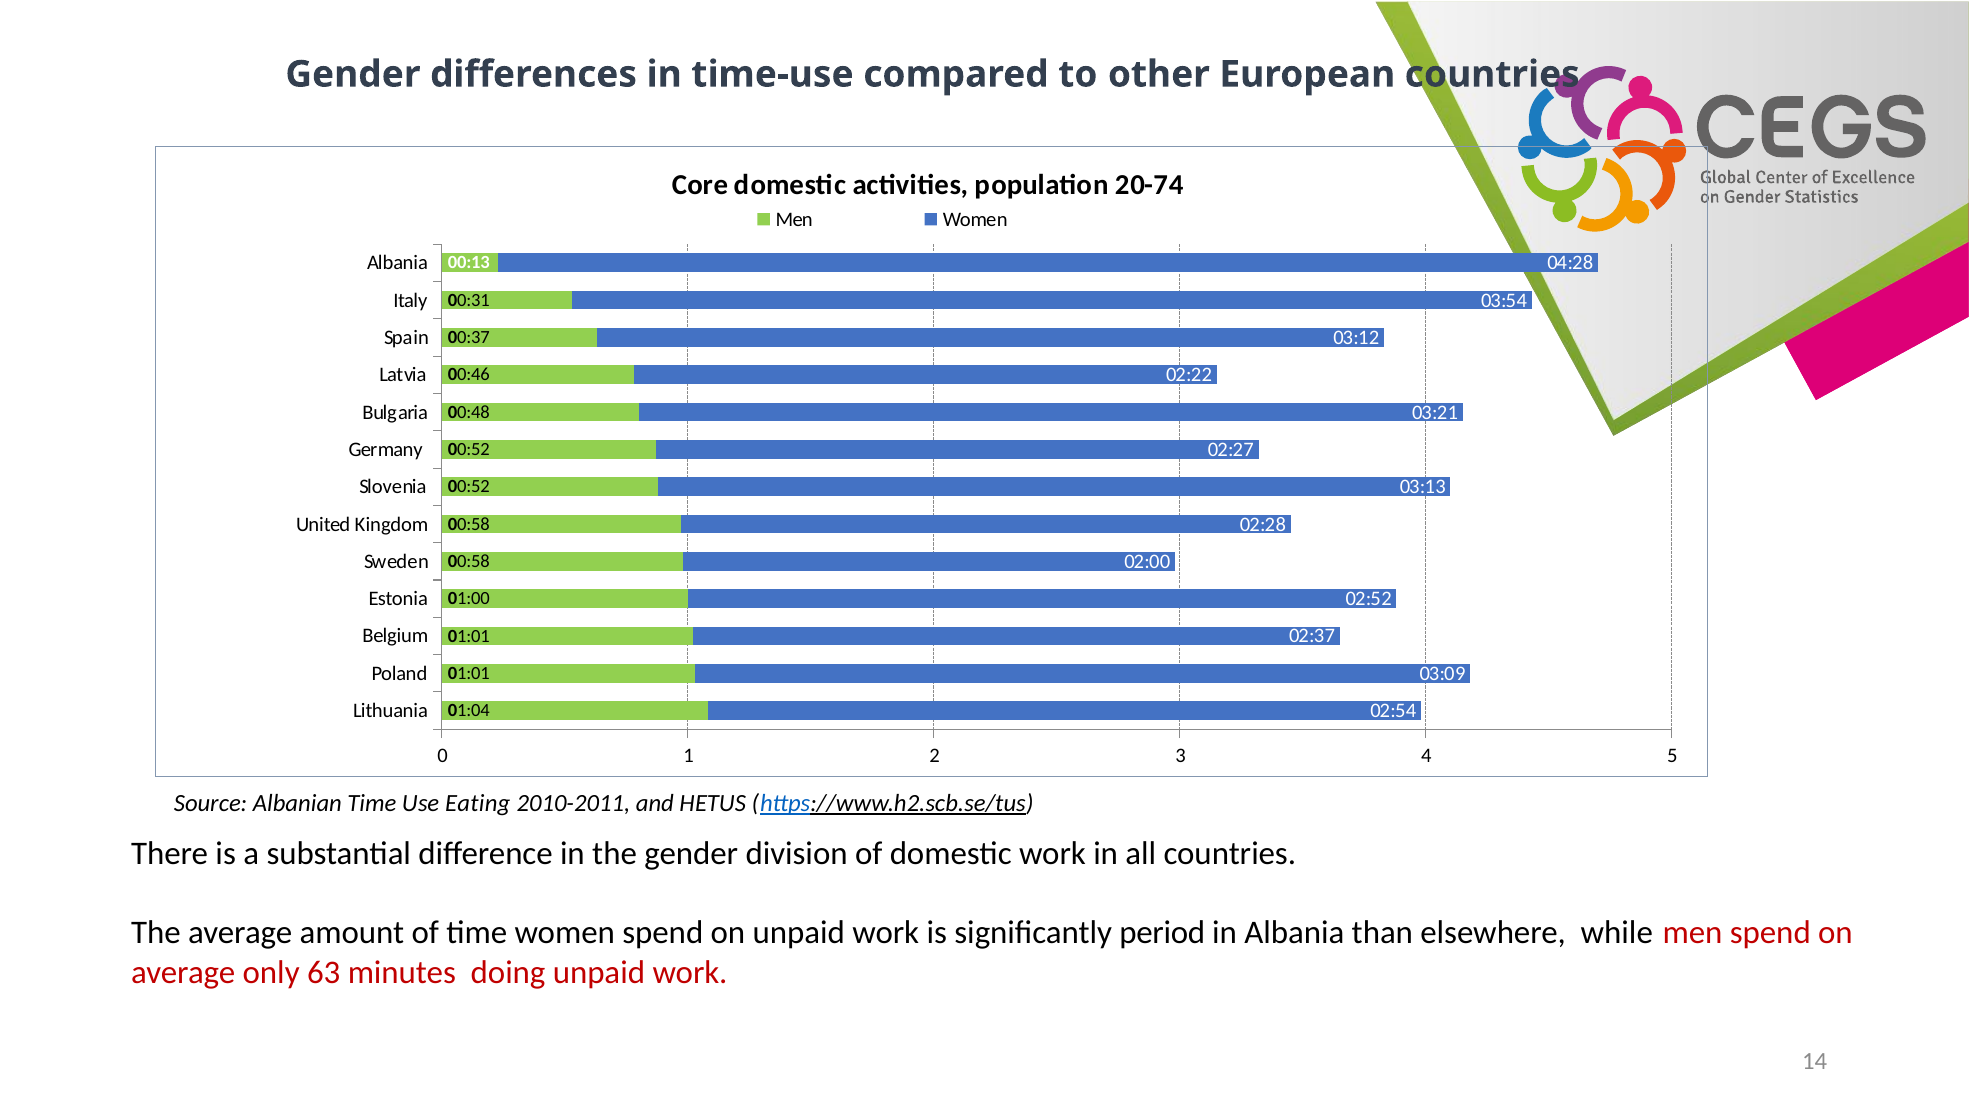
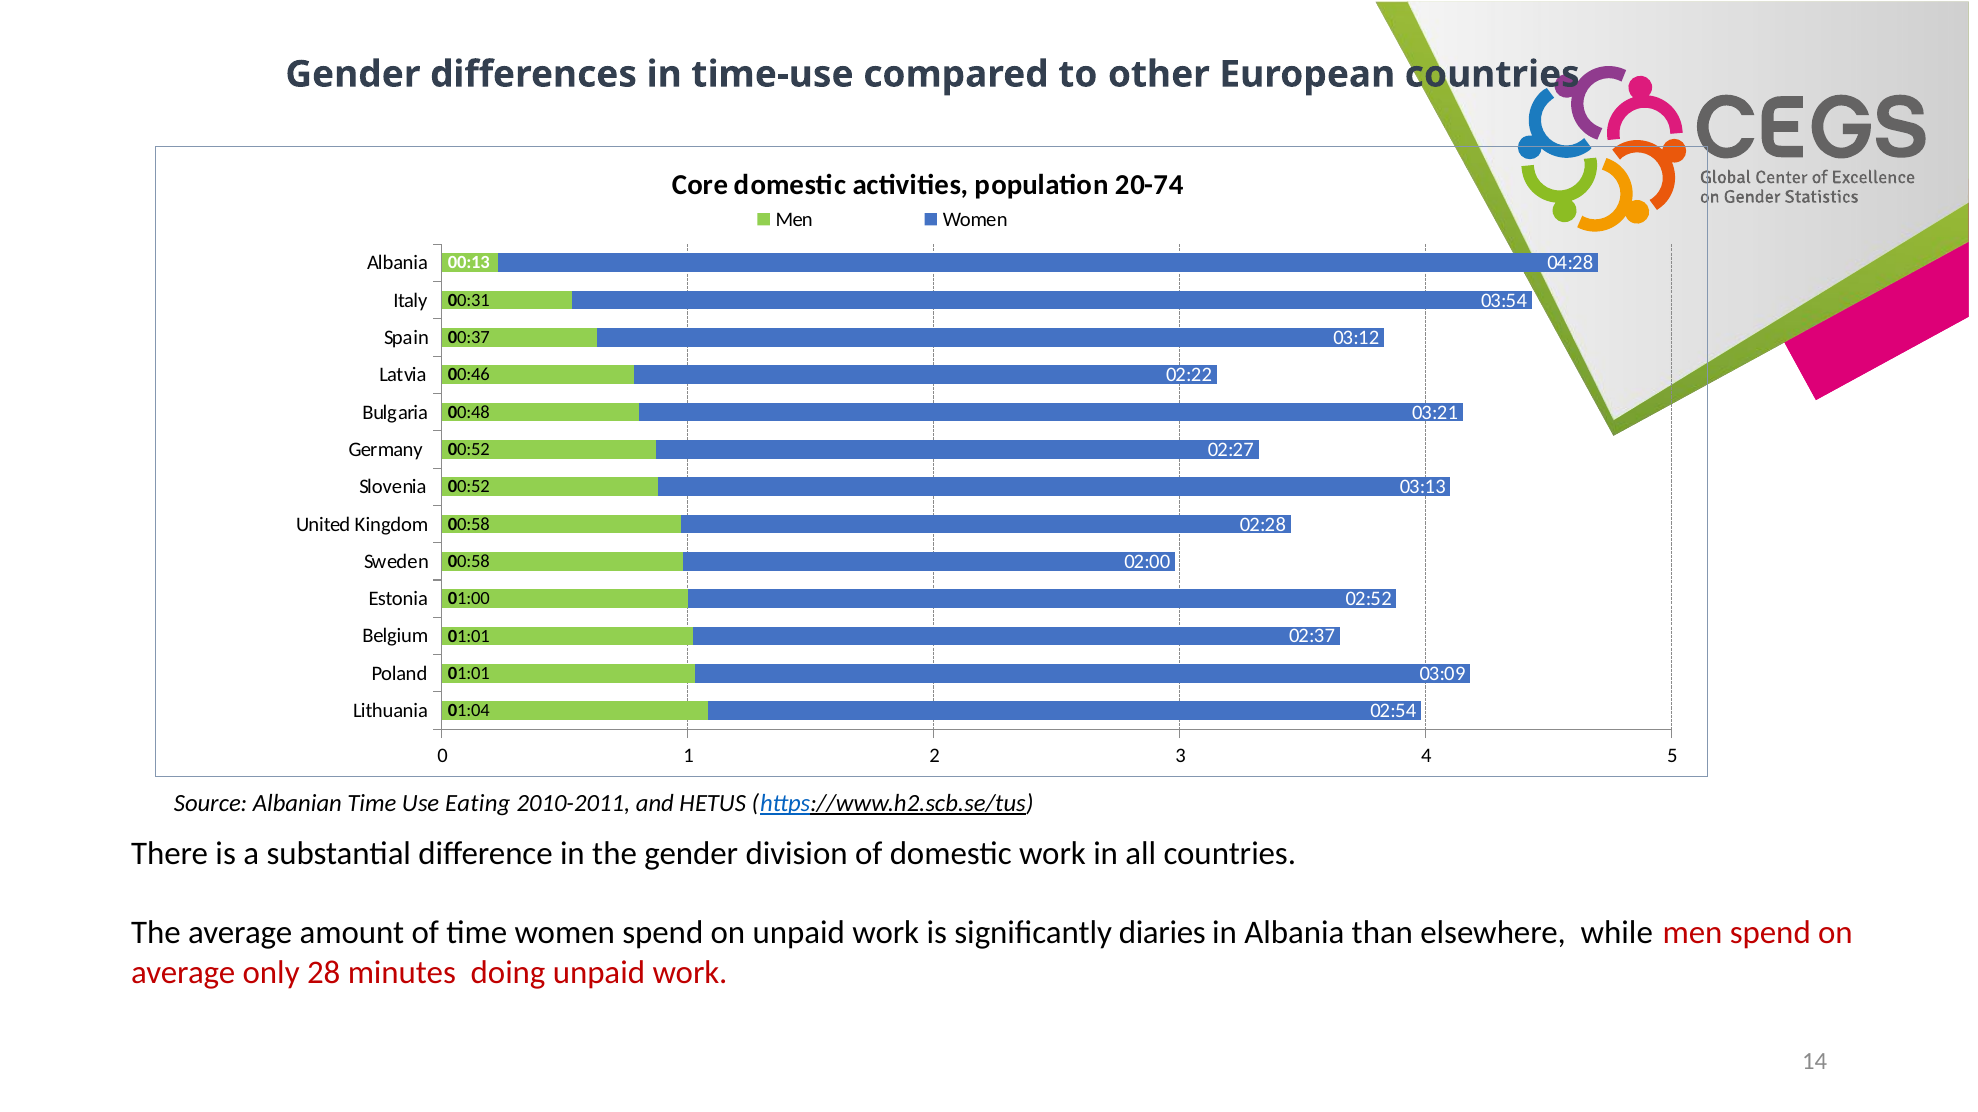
period: period -> diaries
63: 63 -> 28
